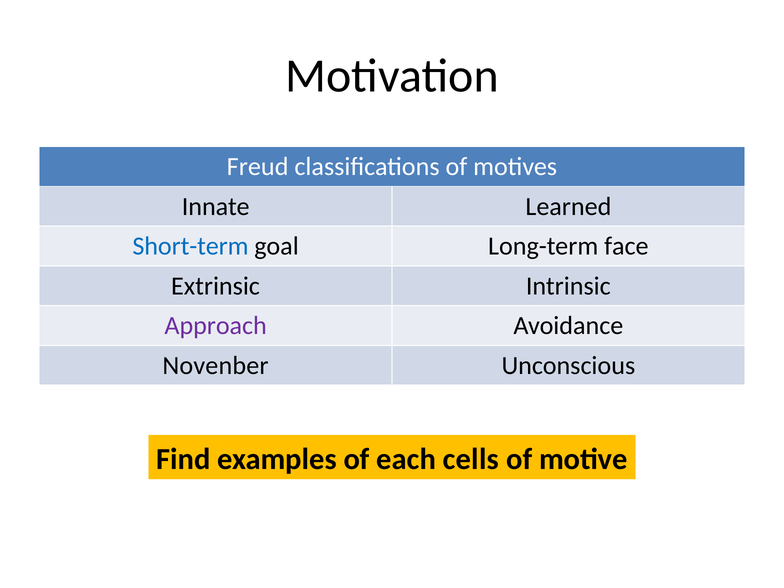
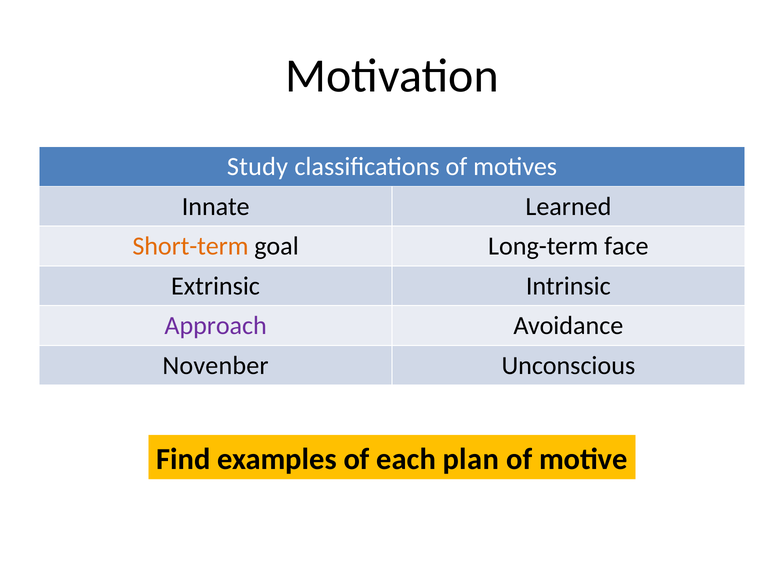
Freud: Freud -> Study
Short-term colour: blue -> orange
cells: cells -> plan
